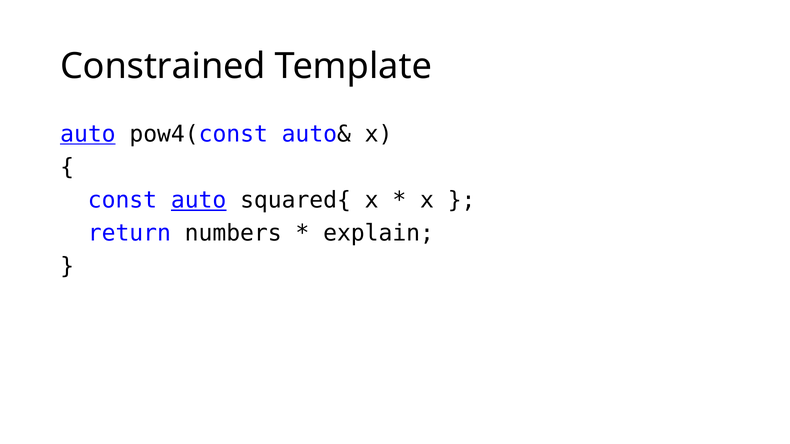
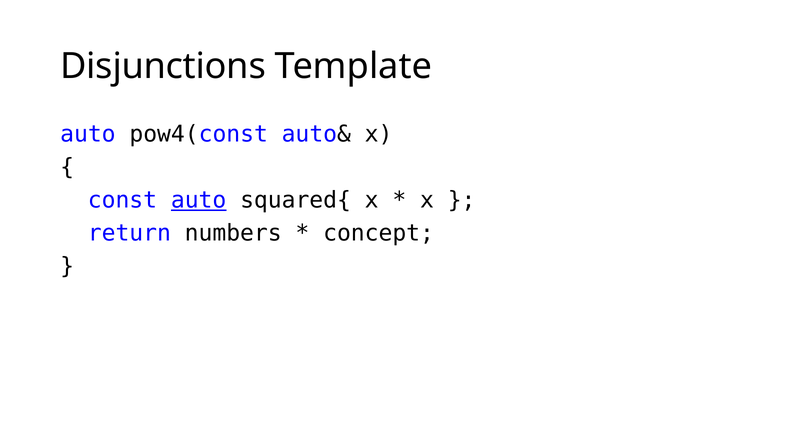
Constrained: Constrained -> Disjunctions
auto at (88, 134) underline: present -> none
explain: explain -> concept
